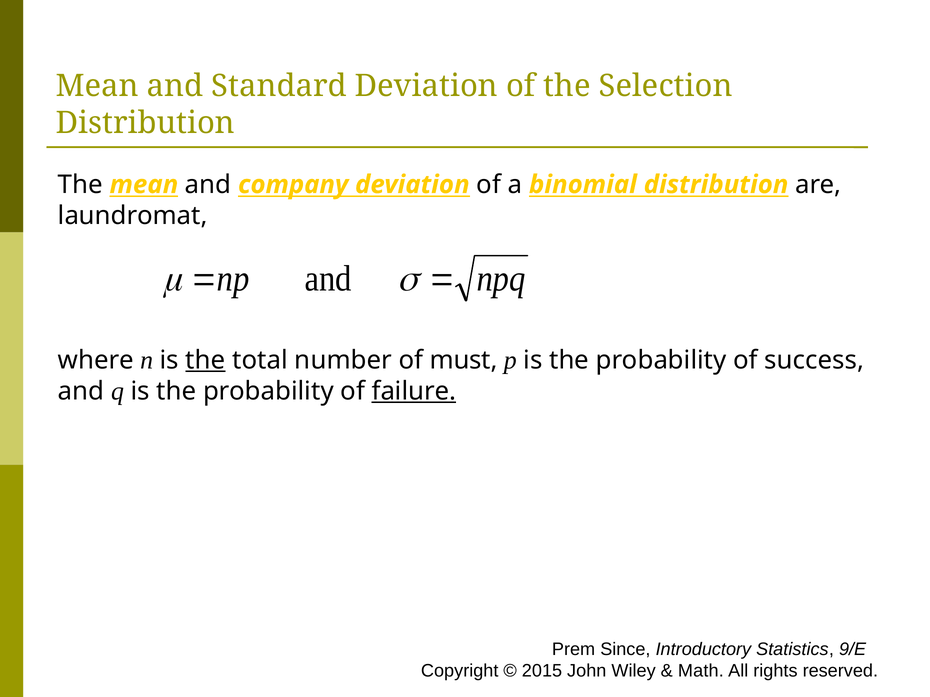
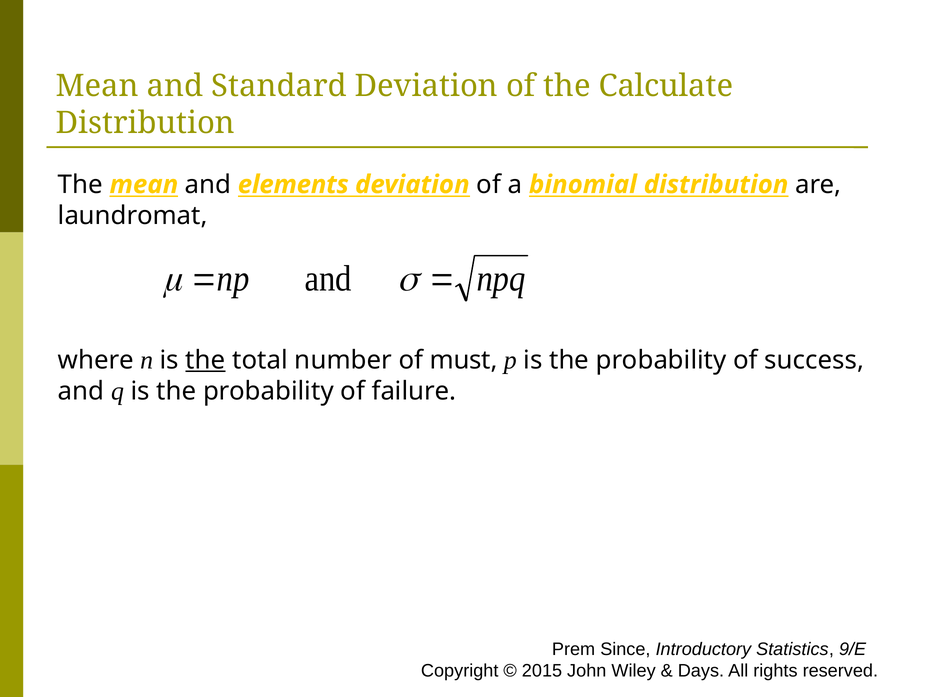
Selection: Selection -> Calculate
company: company -> elements
failure underline: present -> none
Math: Math -> Days
